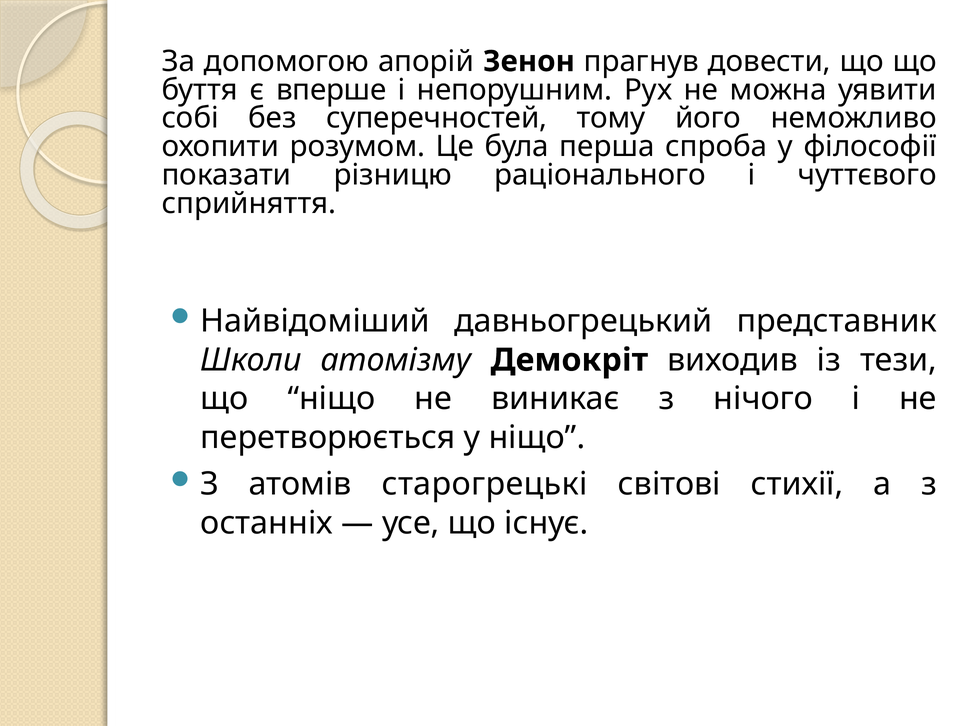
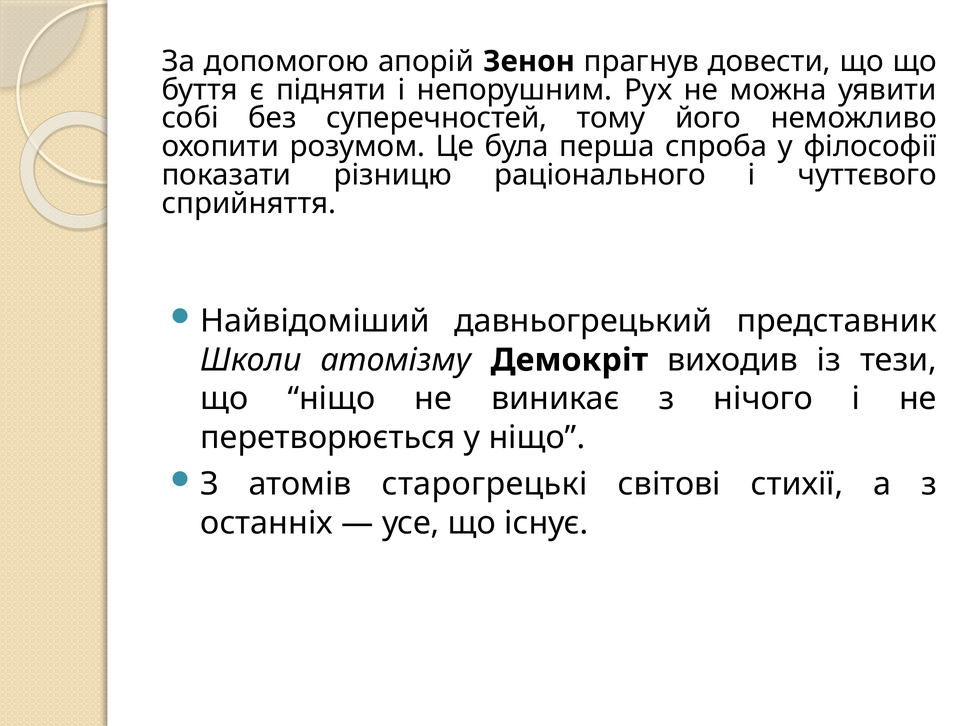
вперше: вперше -> підняти
